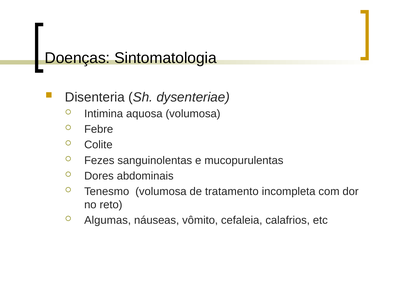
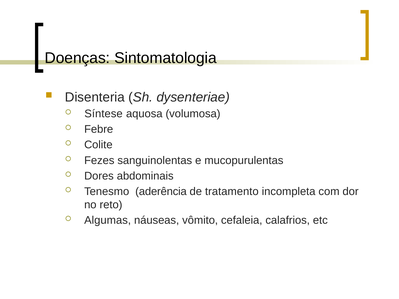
Intimina: Intimina -> Síntese
Tenesmo volumosa: volumosa -> aderência
